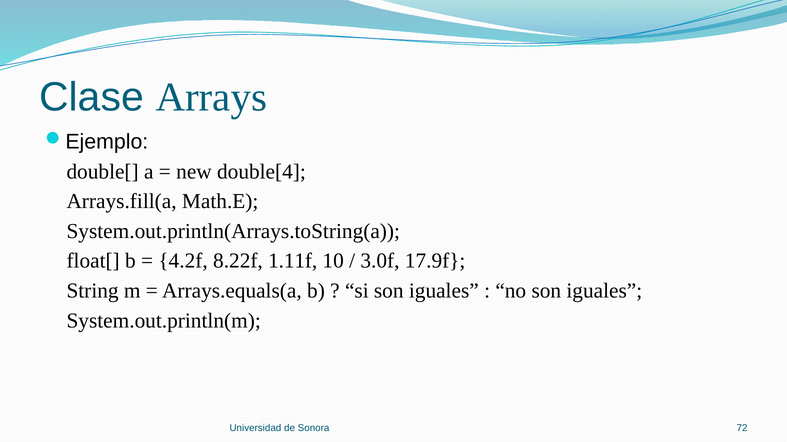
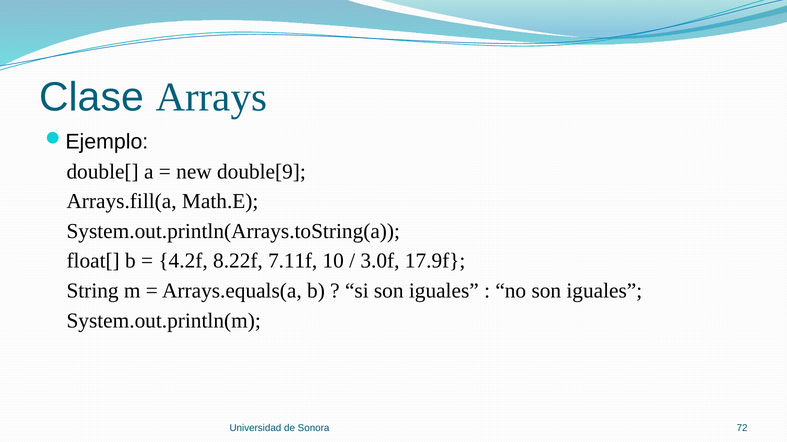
double[4: double[4 -> double[9
1.11f: 1.11f -> 7.11f
